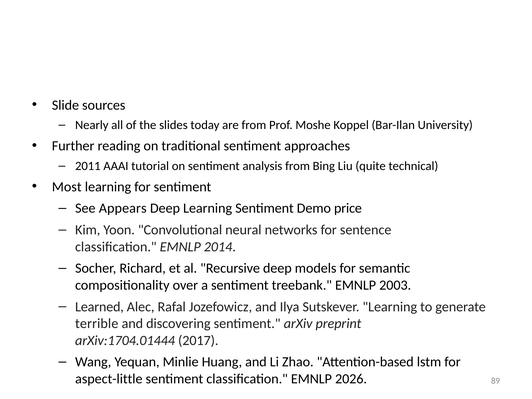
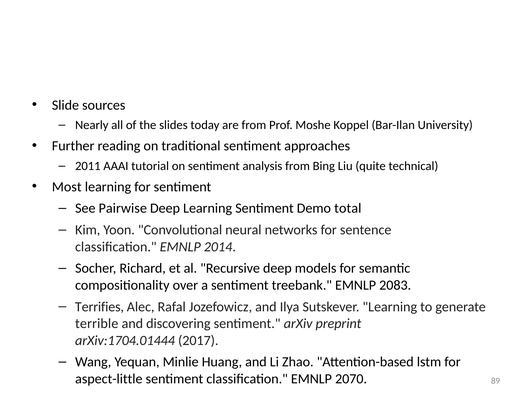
Appears: Appears -> Pairwise
price: price -> total
2003: 2003 -> 2083
Learned: Learned -> Terrifies
2026: 2026 -> 2070
